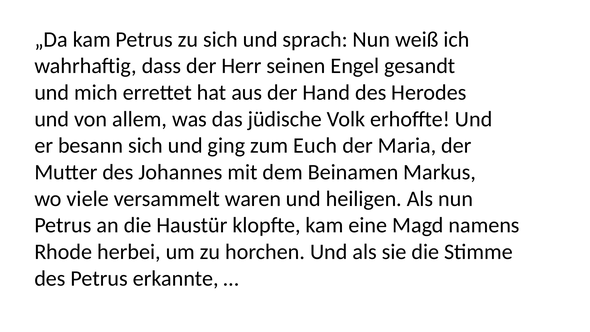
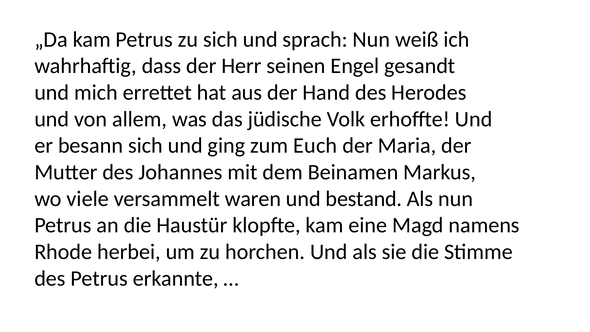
heiligen: heiligen -> bestand
